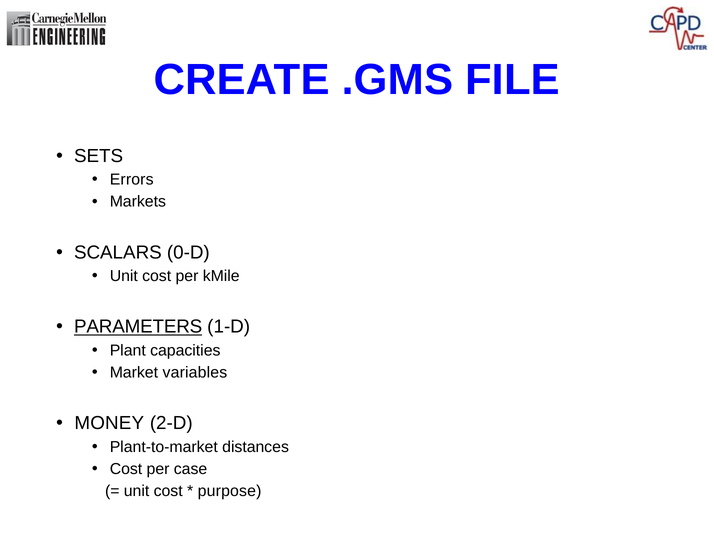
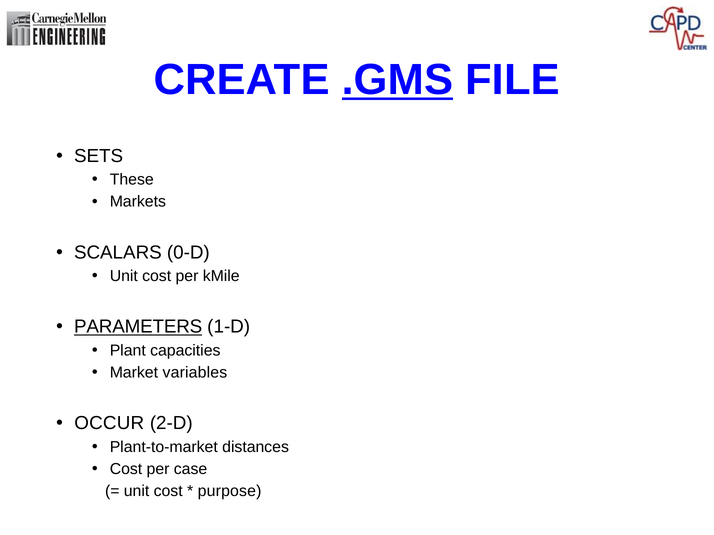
.GMS underline: none -> present
Errors: Errors -> These
MONEY: MONEY -> OCCUR
